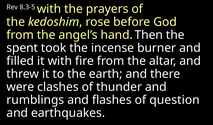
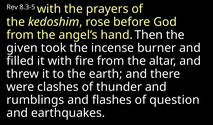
spent: spent -> given
